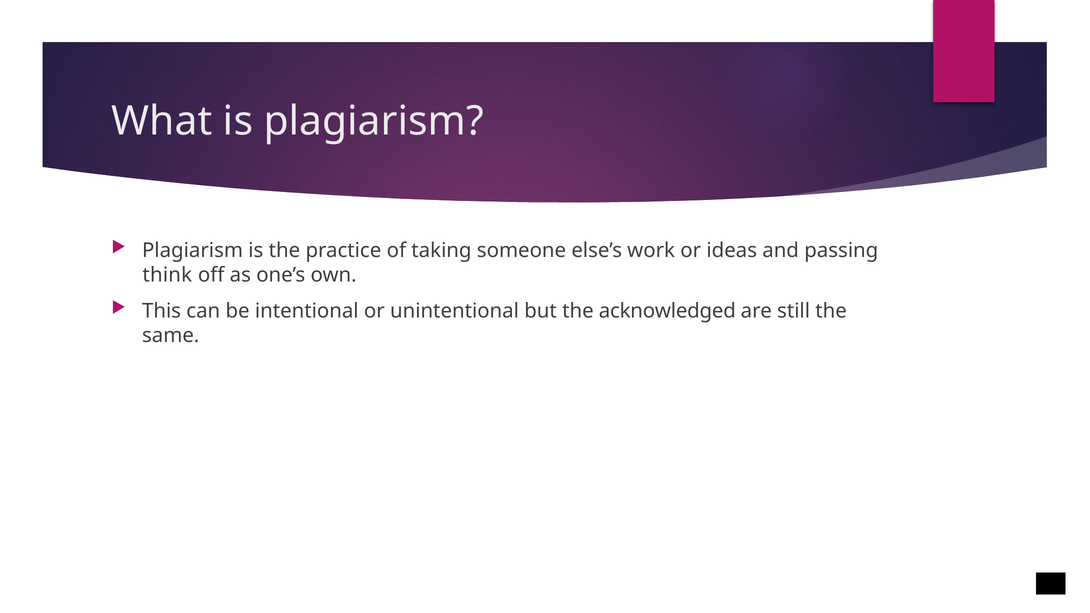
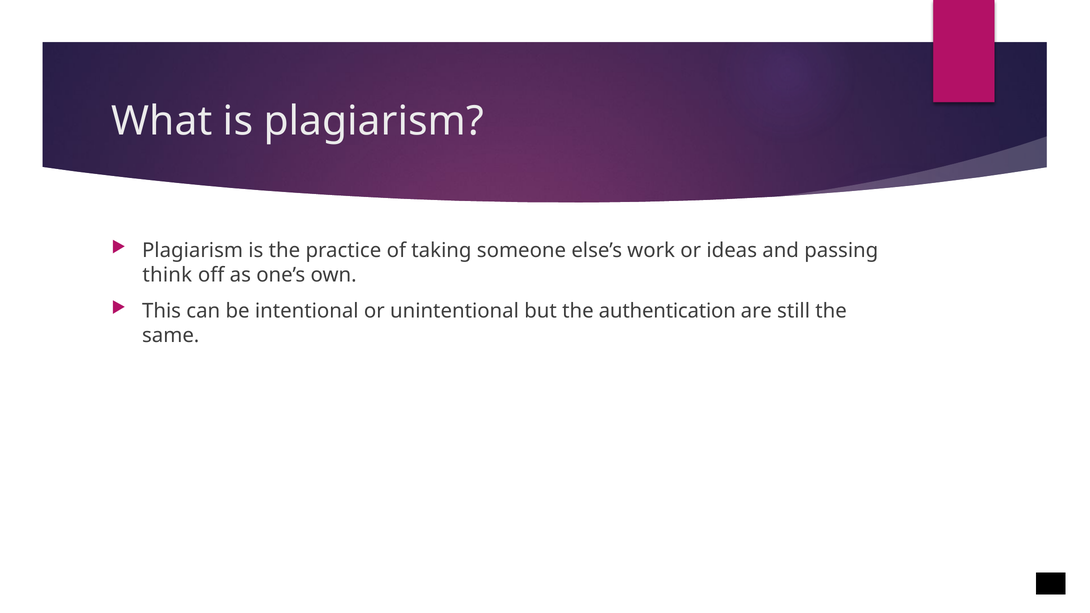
acknowledged: acknowledged -> authentication
